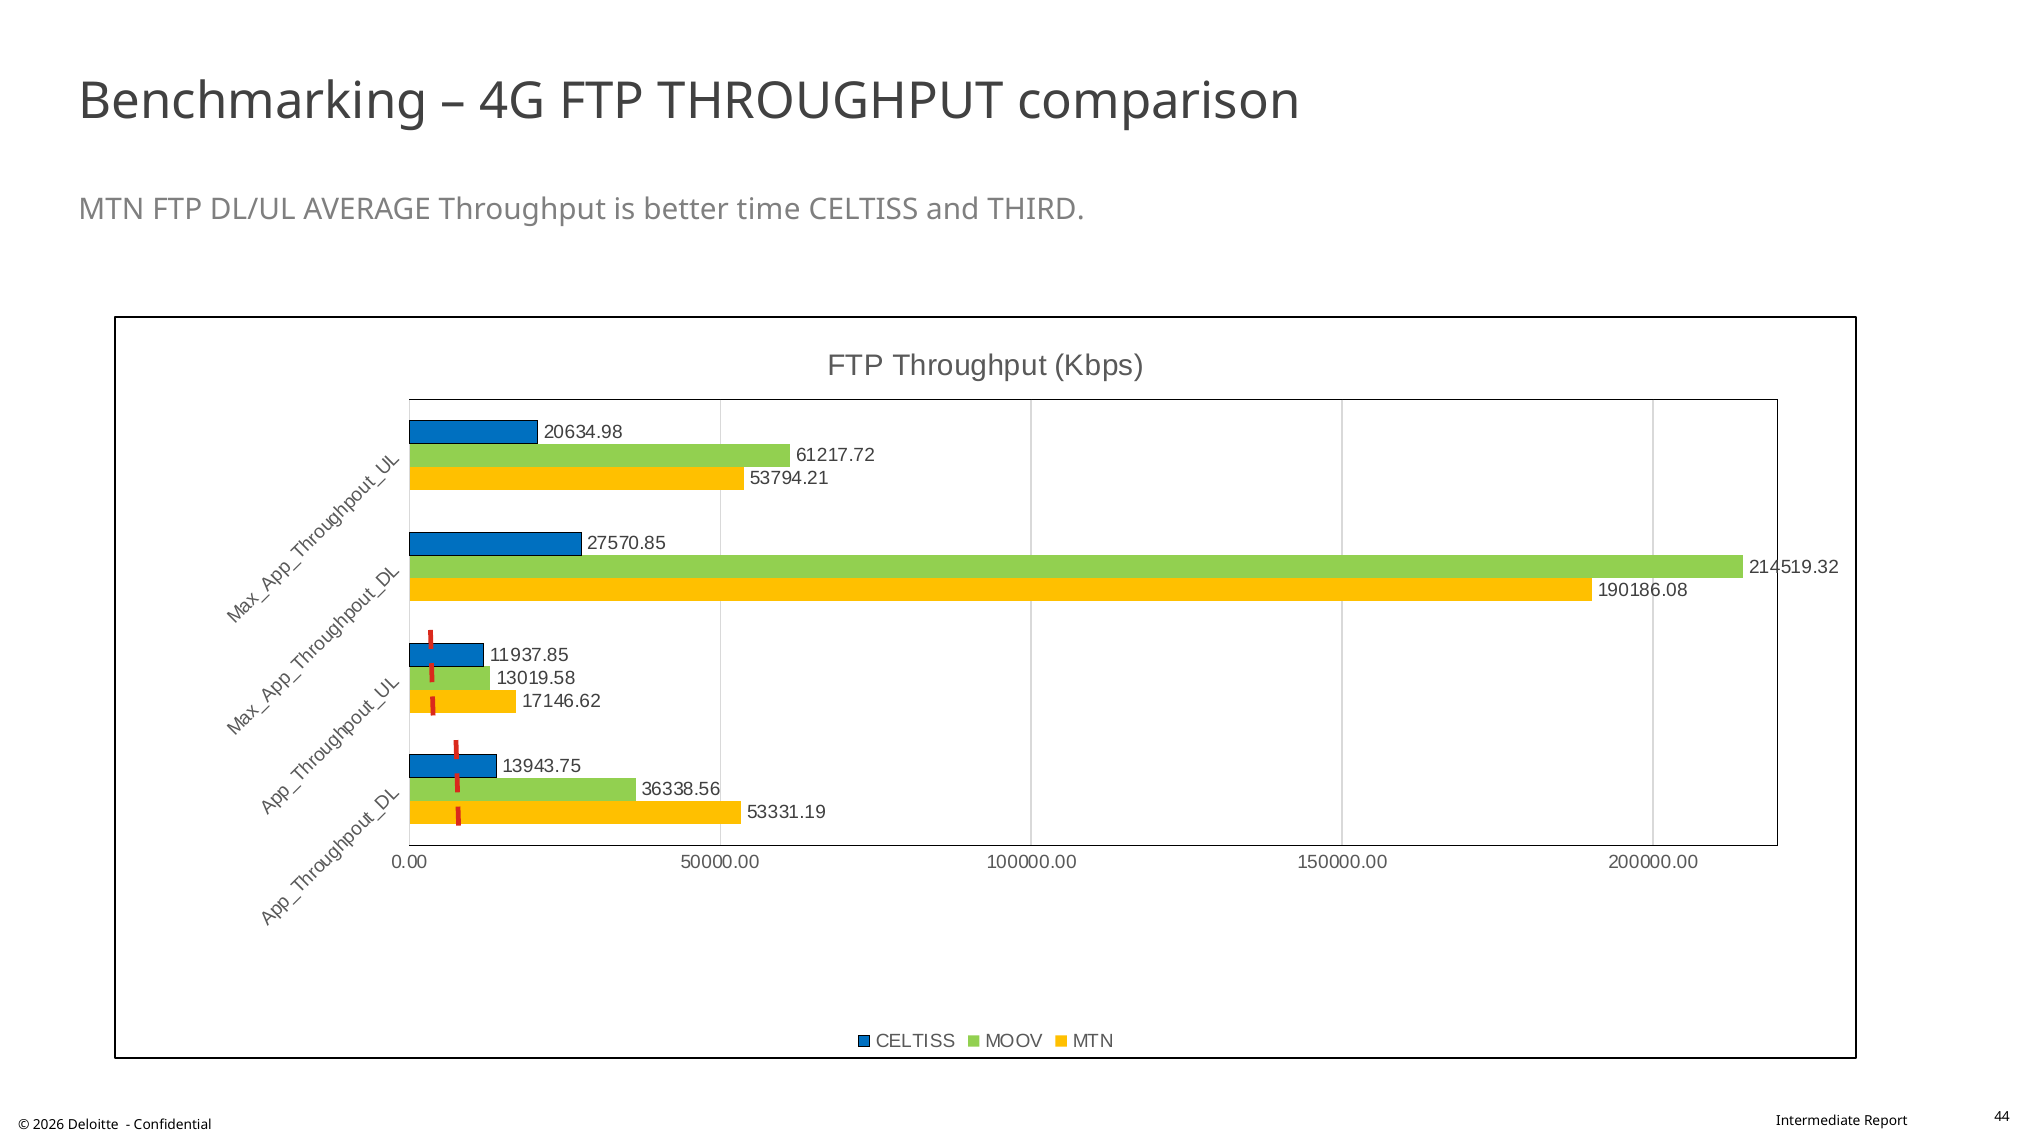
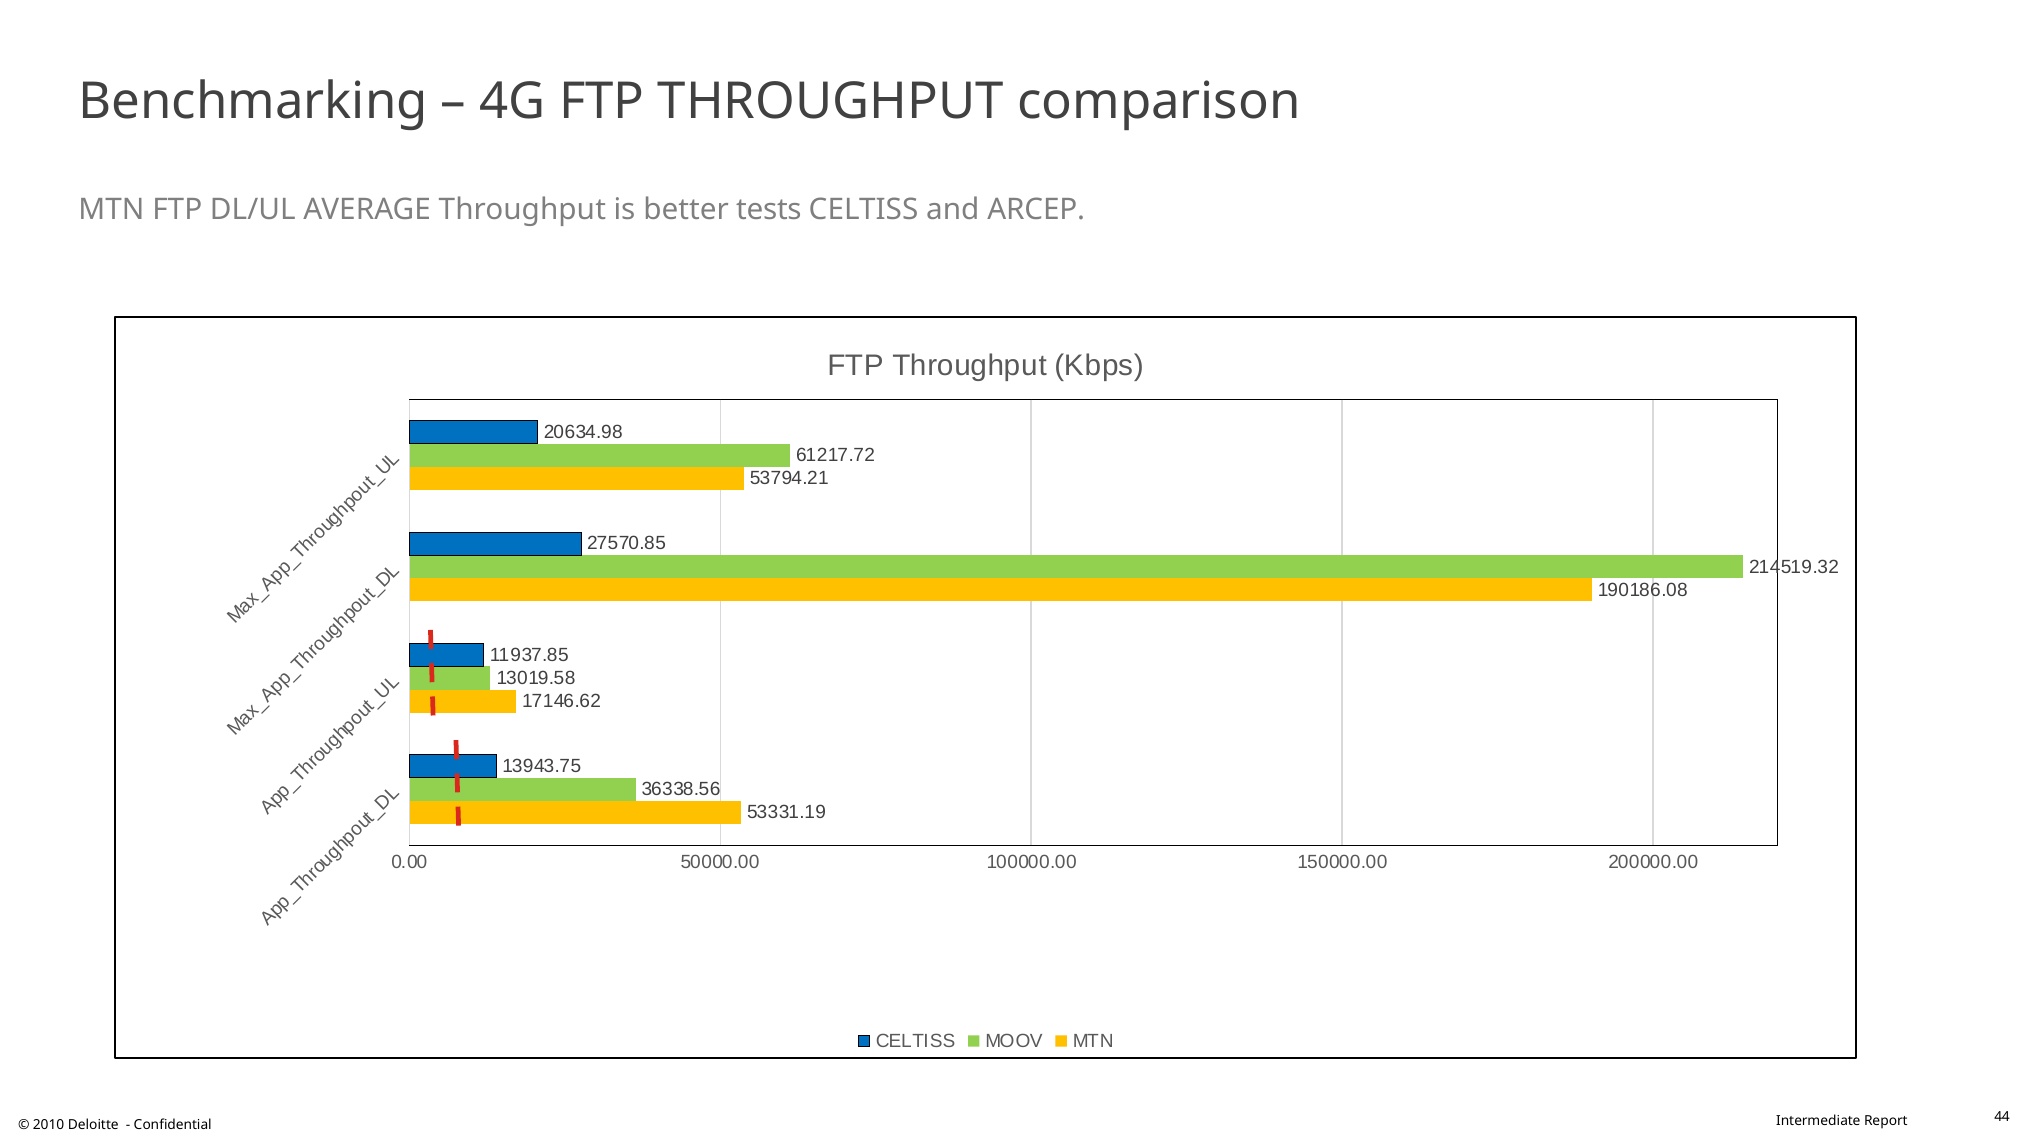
time: time -> tests
THIRD: THIRD -> ARCEP
2026: 2026 -> 2010
